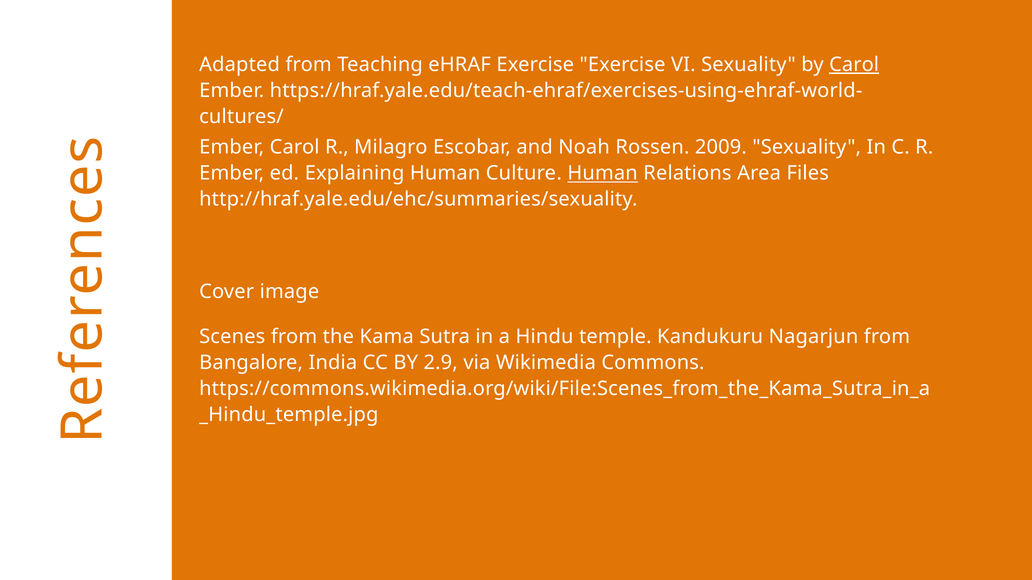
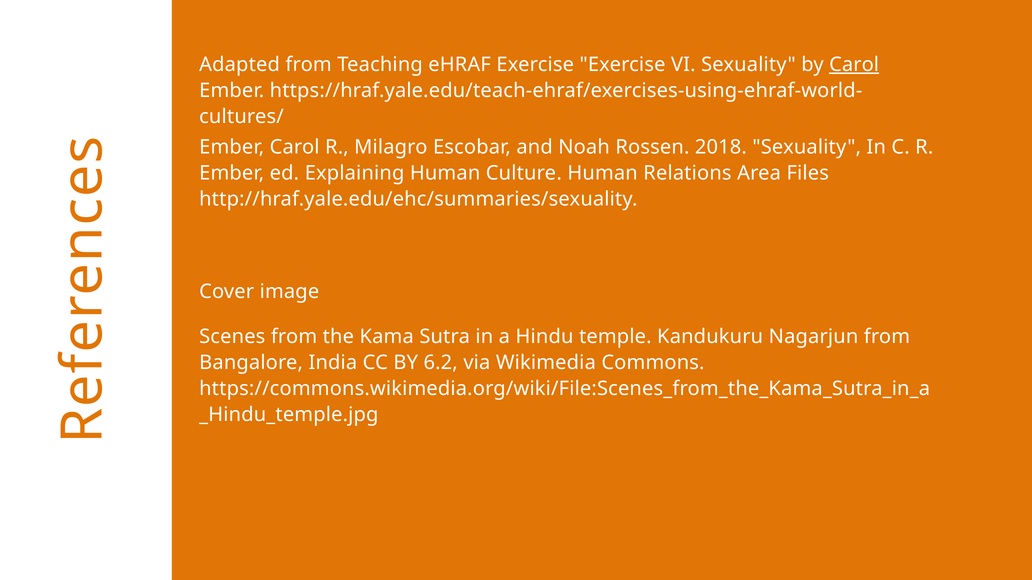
2009: 2009 -> 2018
Human at (603, 173) underline: present -> none
2.9: 2.9 -> 6.2
